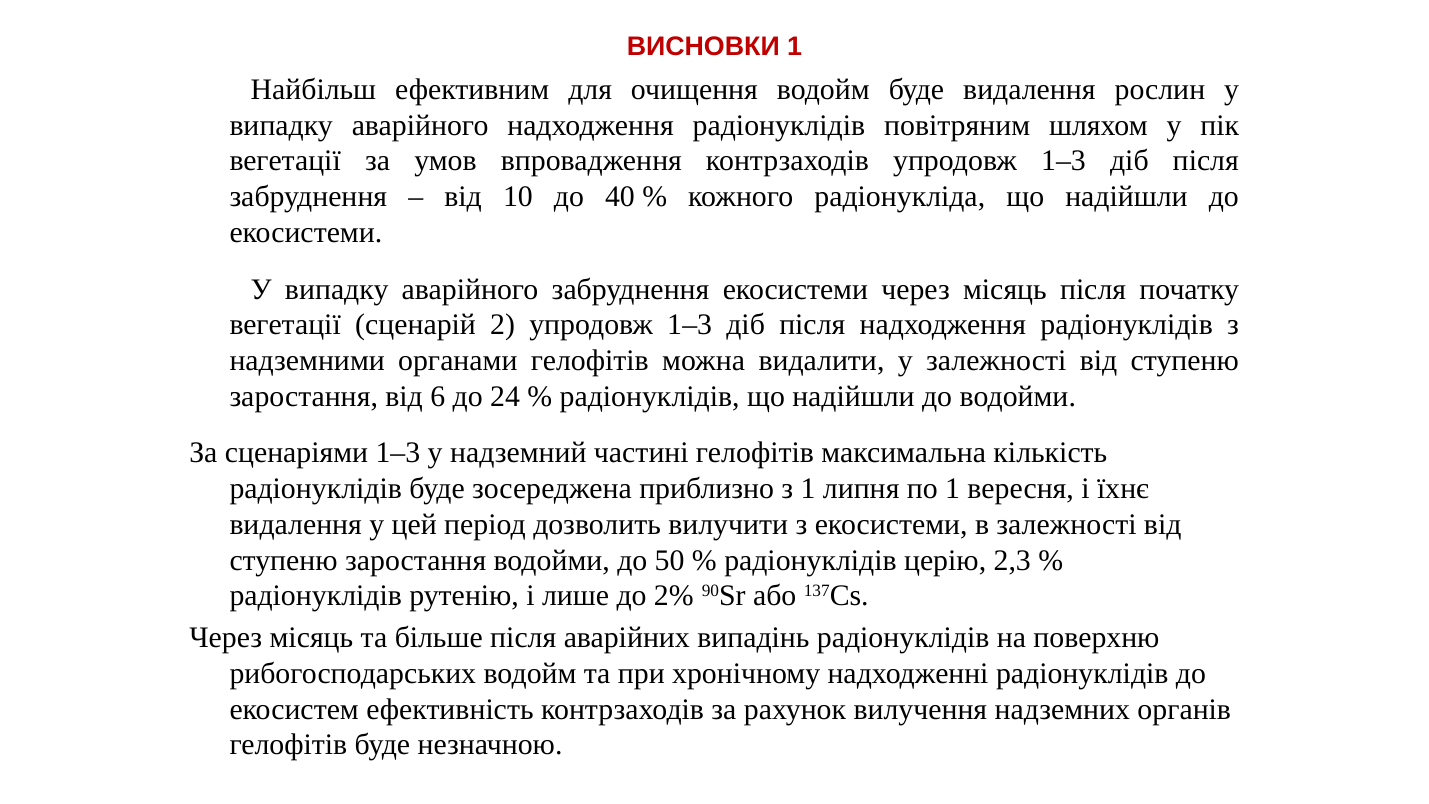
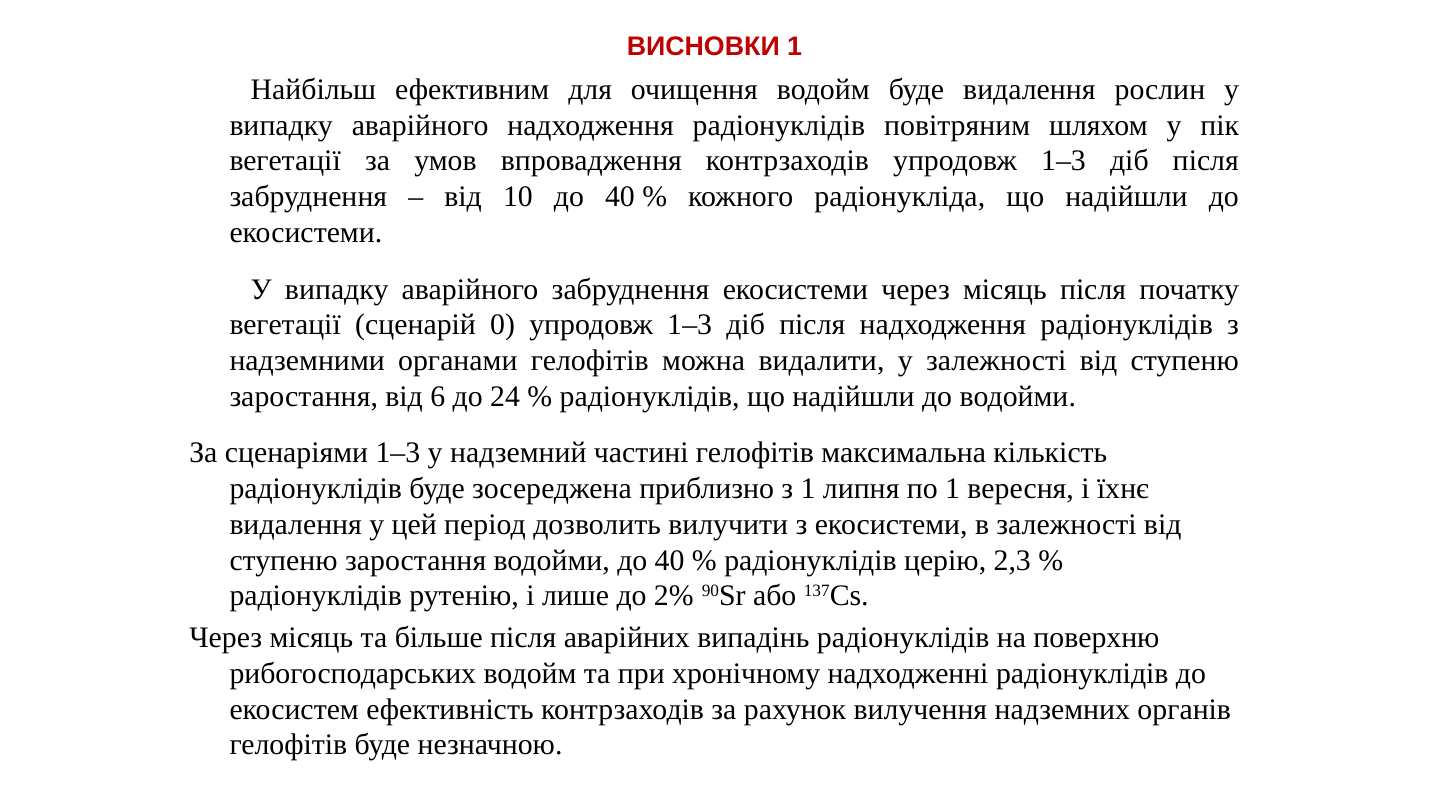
2: 2 -> 0
водойми до 50: 50 -> 40
